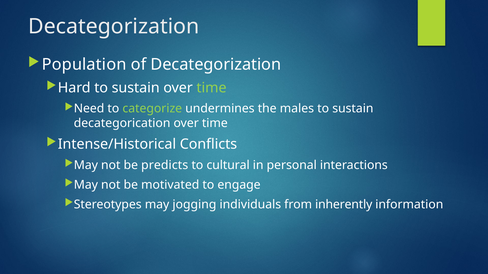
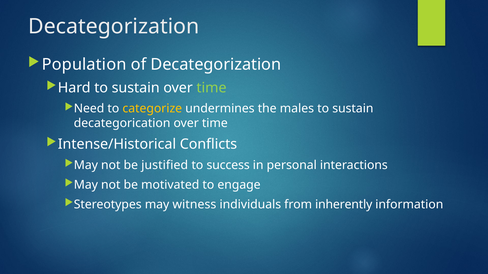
categorize colour: light green -> yellow
predicts: predicts -> justified
cultural: cultural -> success
jogging: jogging -> witness
